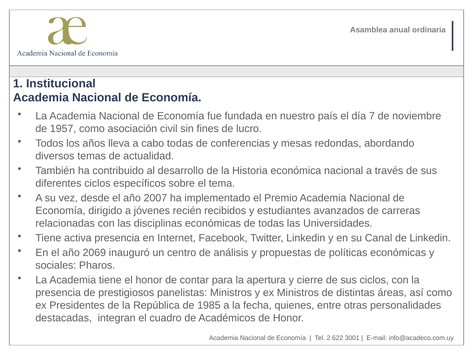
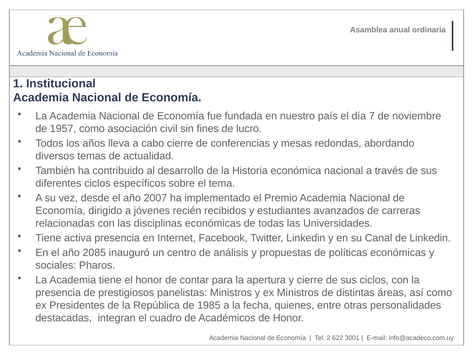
cabo todas: todas -> cierre
2069: 2069 -> 2085
